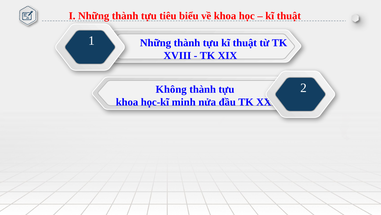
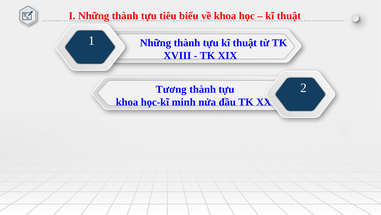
Không: Không -> Tương
